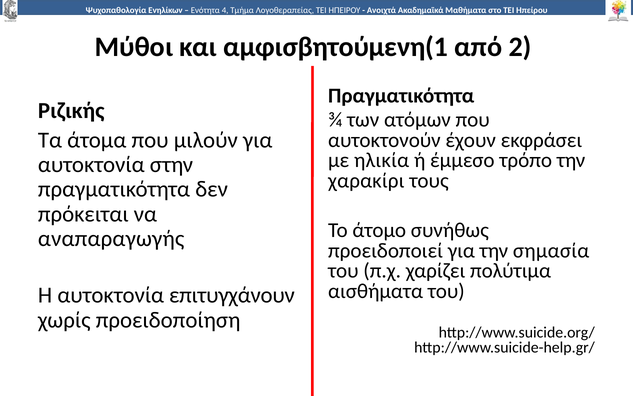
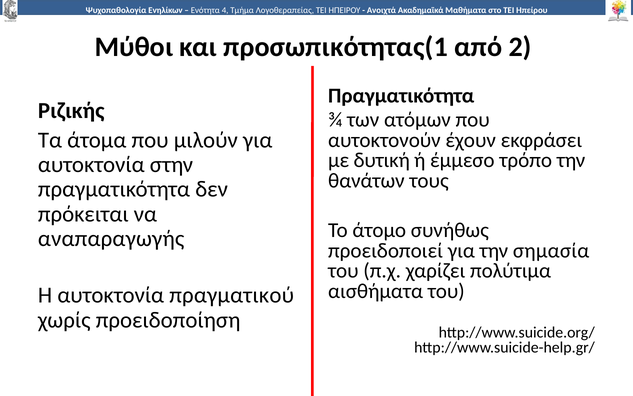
αμφισβητούμενη(1: αμφισβητούμενη(1 -> προσωπικότητας(1
ηλικία: ηλικία -> δυτική
χαρακίρι: χαρακίρι -> θανάτων
επιτυγχάνουν: επιτυγχάνουν -> πραγματικού
